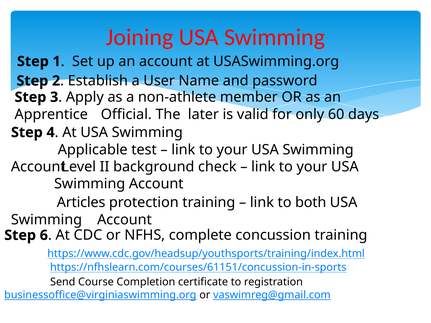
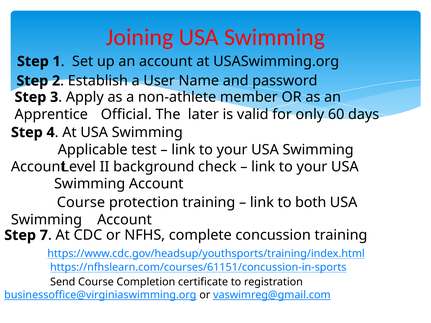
Articles at (81, 203): Articles -> Course
6: 6 -> 7
